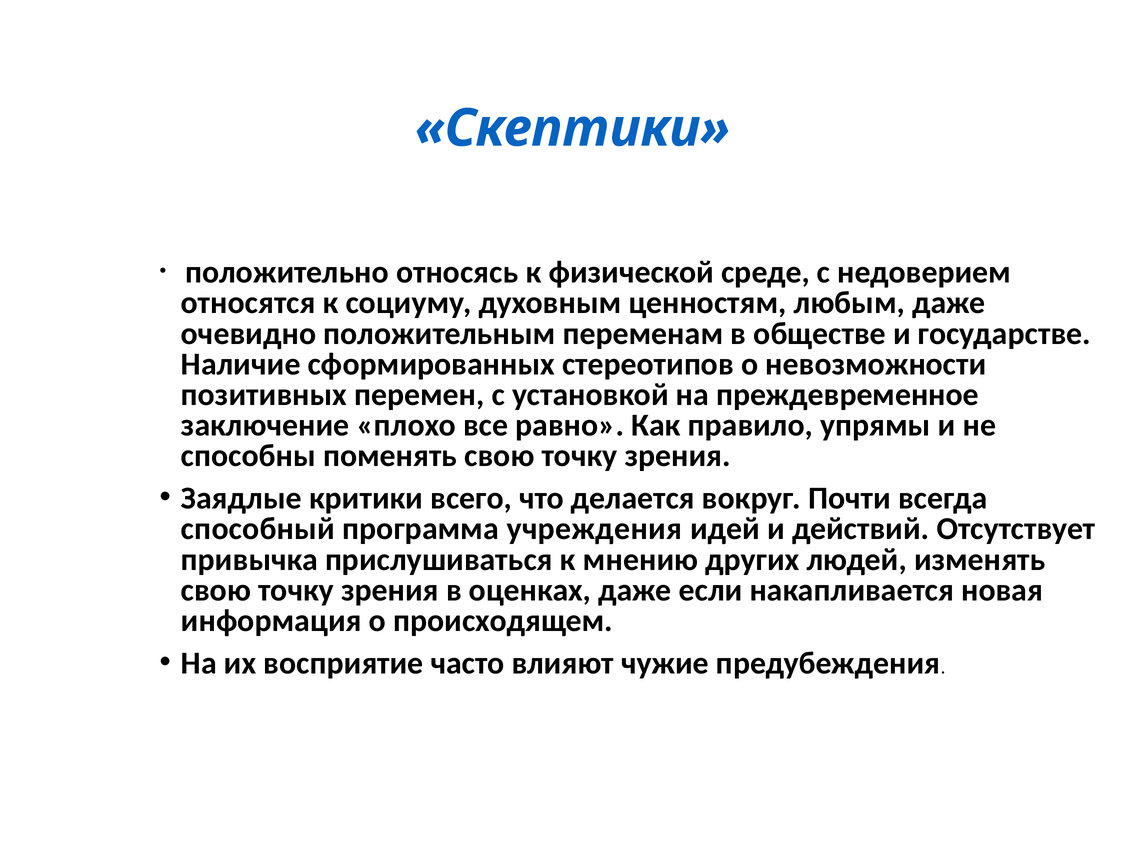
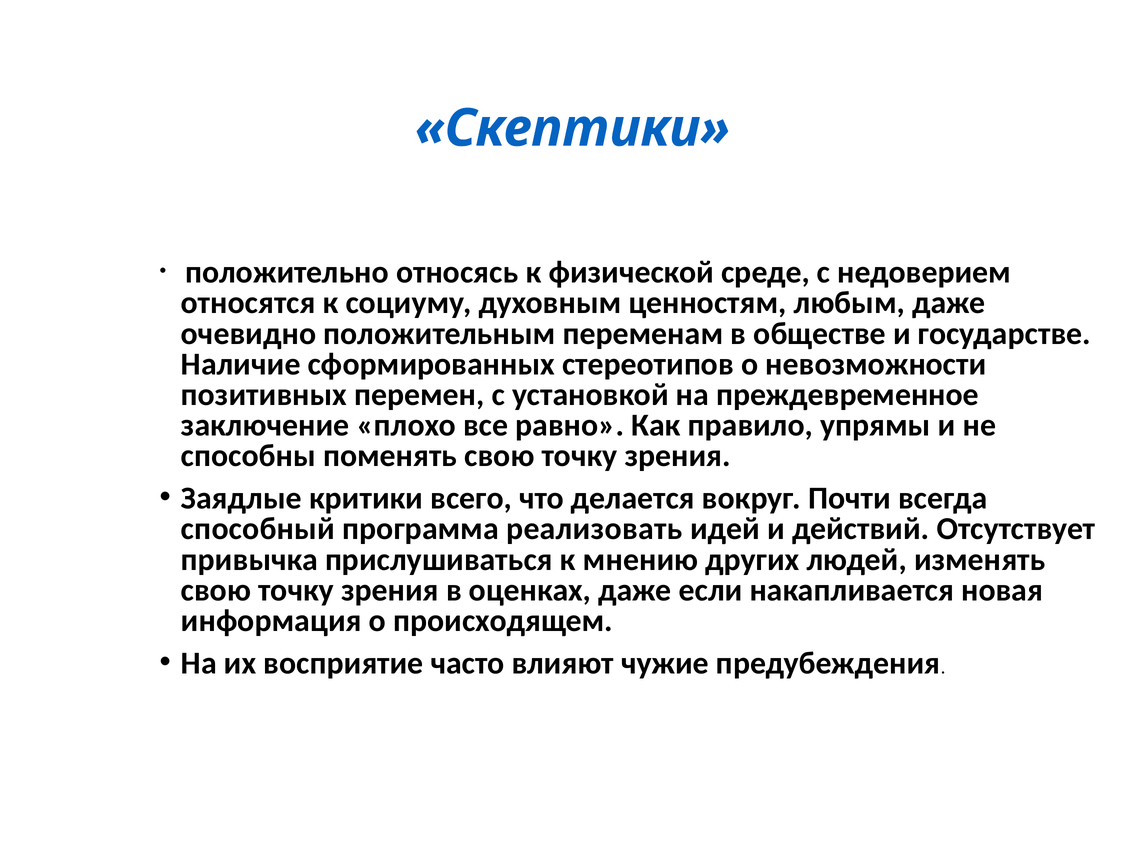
учреждения: учреждения -> реализовать
